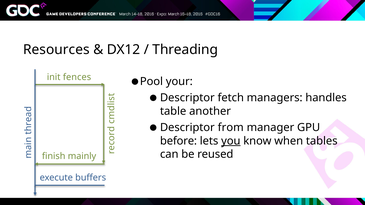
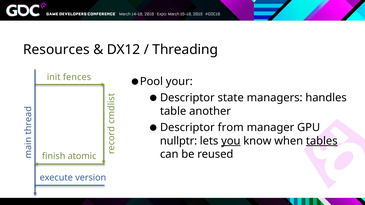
fetch: fetch -> state
before: before -> nullptr
tables underline: none -> present
mainly: mainly -> atomic
buffers: buffers -> version
